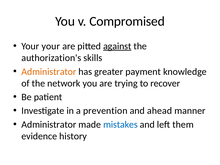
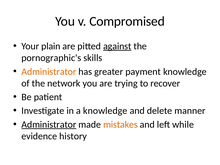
Your your: your -> plain
authorization's: authorization's -> pornographic's
a prevention: prevention -> knowledge
ahead: ahead -> delete
Administrator at (49, 124) underline: none -> present
mistakes colour: blue -> orange
them: them -> while
